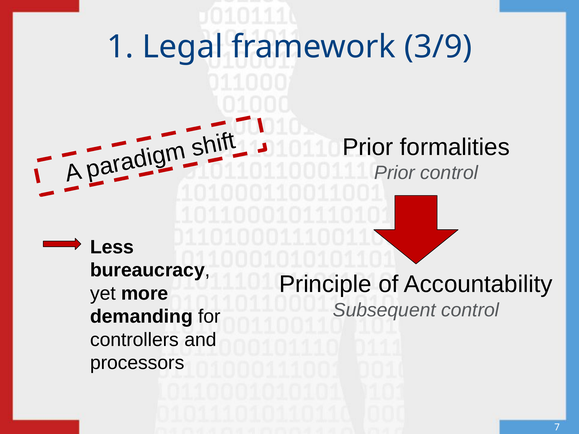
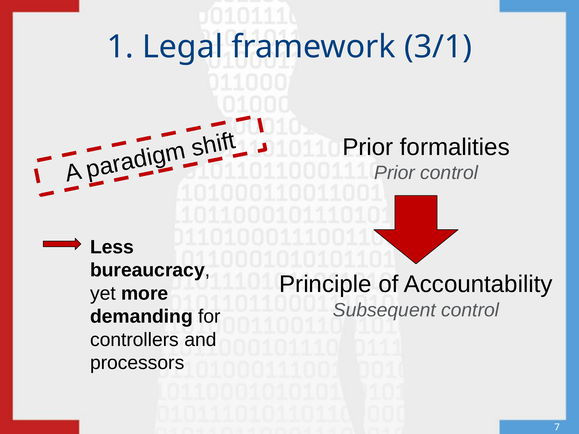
3/9: 3/9 -> 3/1
